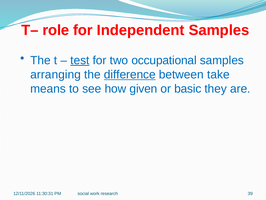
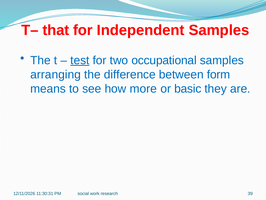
role: role -> that
difference underline: present -> none
take: take -> form
given: given -> more
